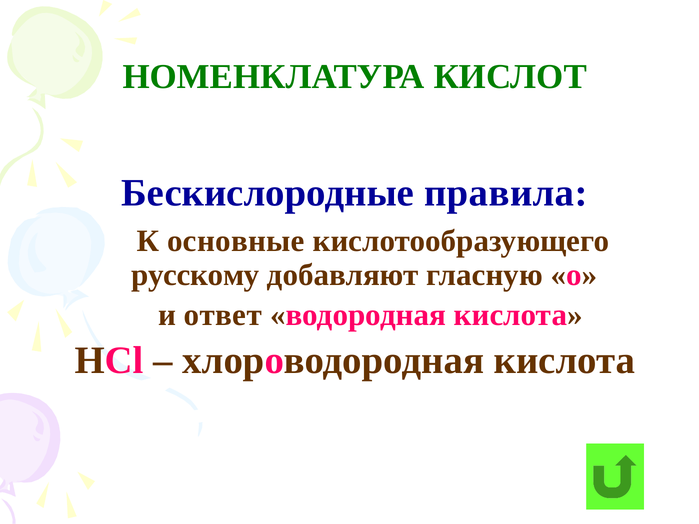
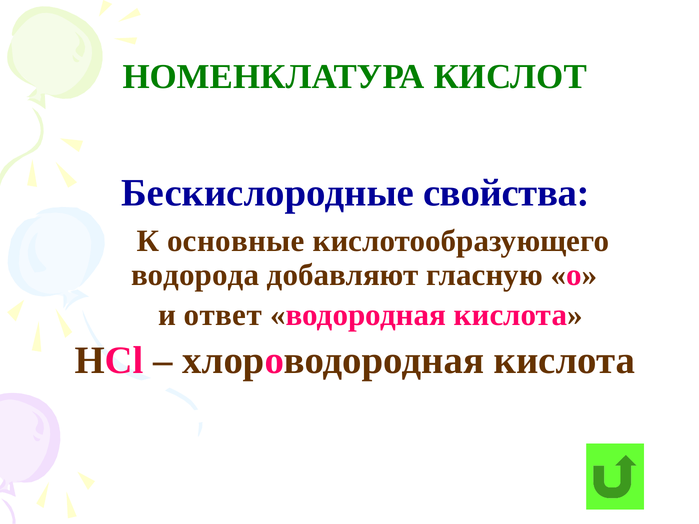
правила: правила -> свойства
русскому: русскому -> водорода
